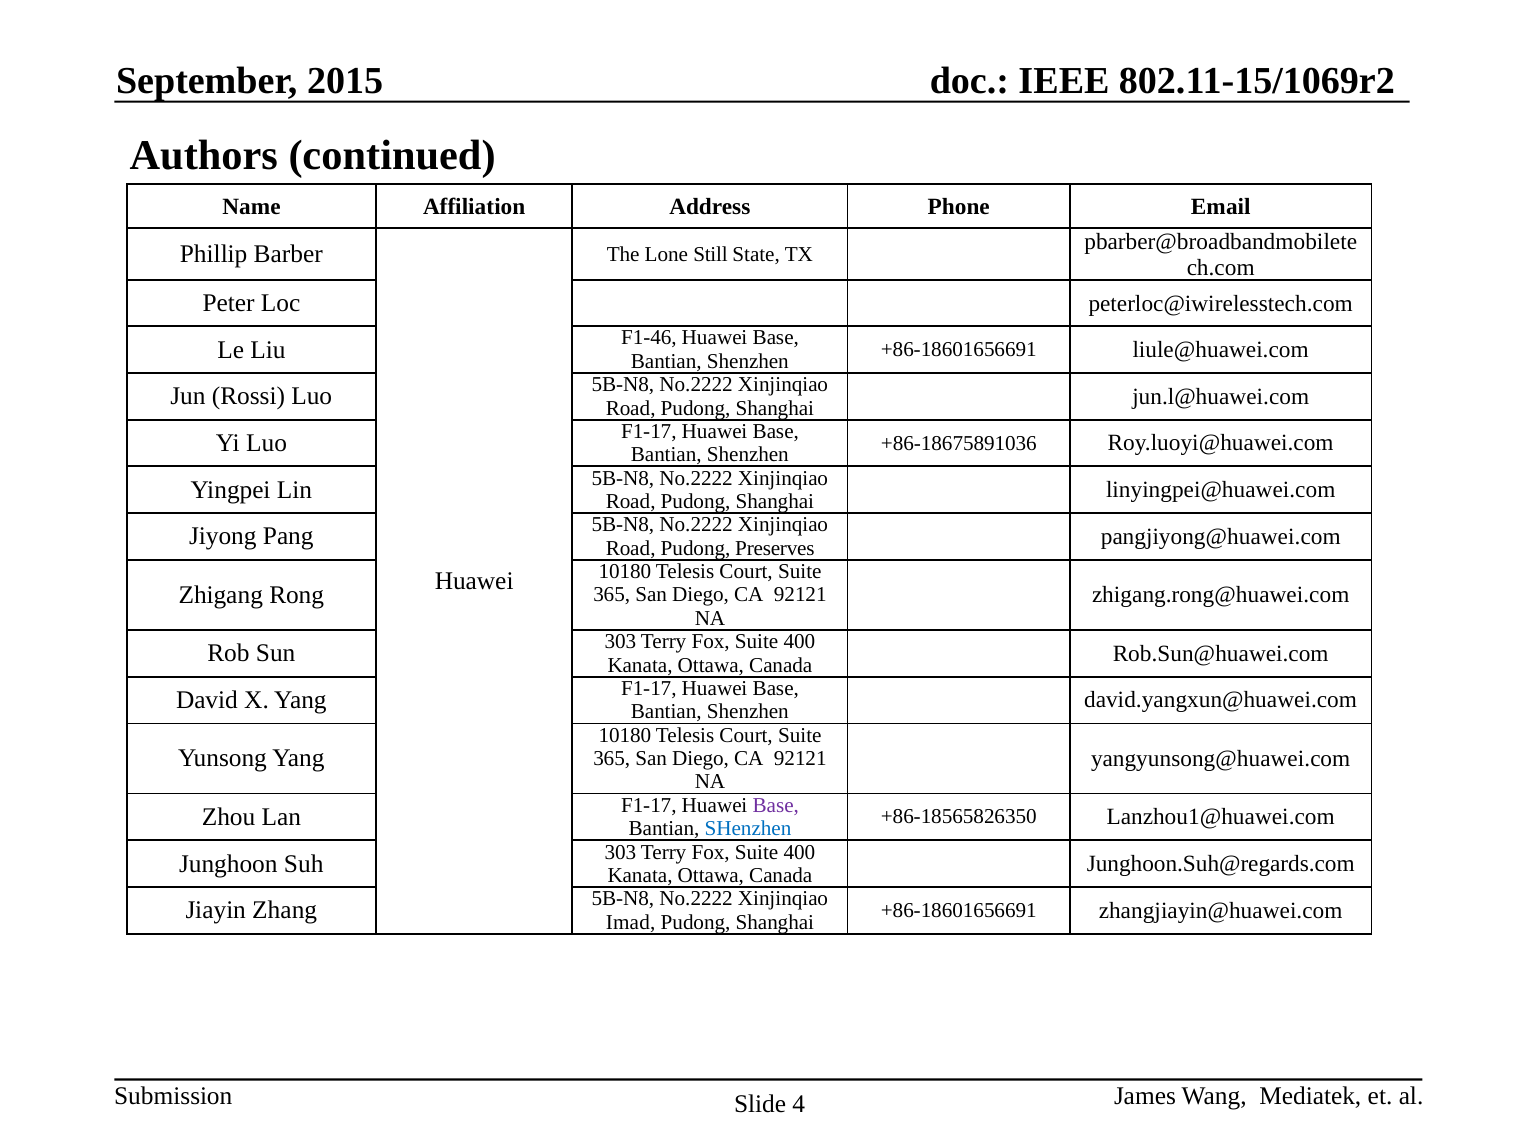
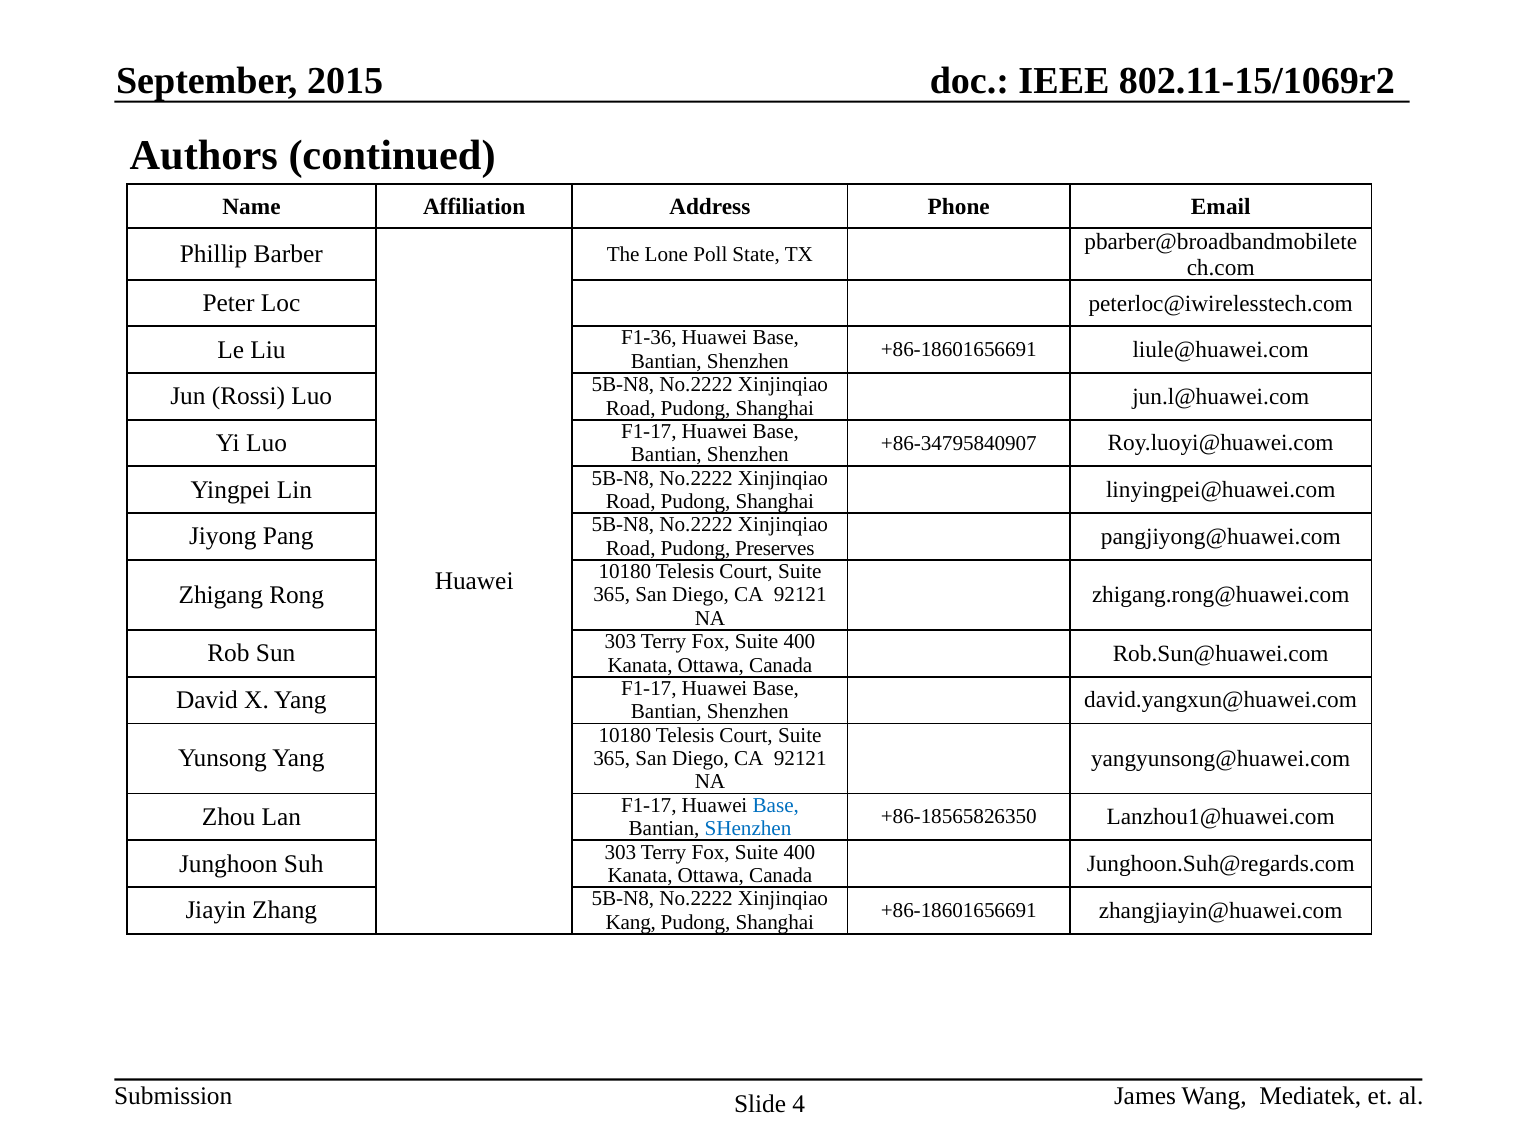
Still: Still -> Poll
F1-46: F1-46 -> F1-36
+86-18675891036: +86-18675891036 -> +86-34795840907
Base at (776, 805) colour: purple -> blue
Imad: Imad -> Kang
